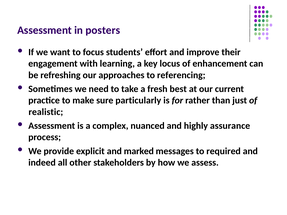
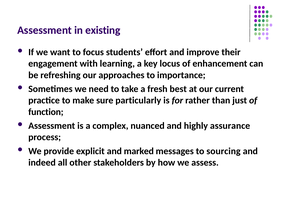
posters: posters -> existing
referencing: referencing -> importance
realistic: realistic -> function
required: required -> sourcing
